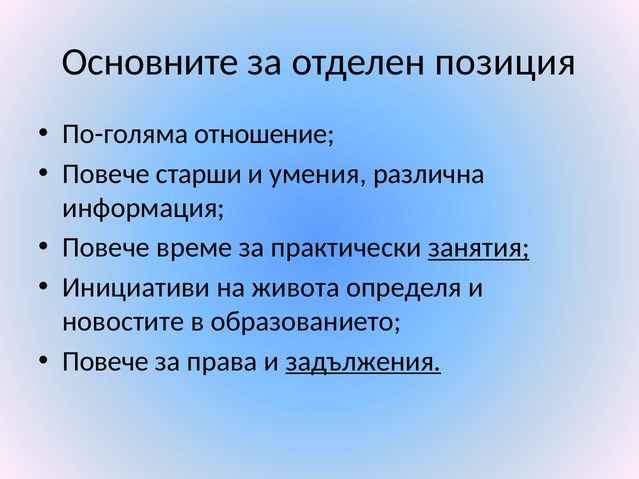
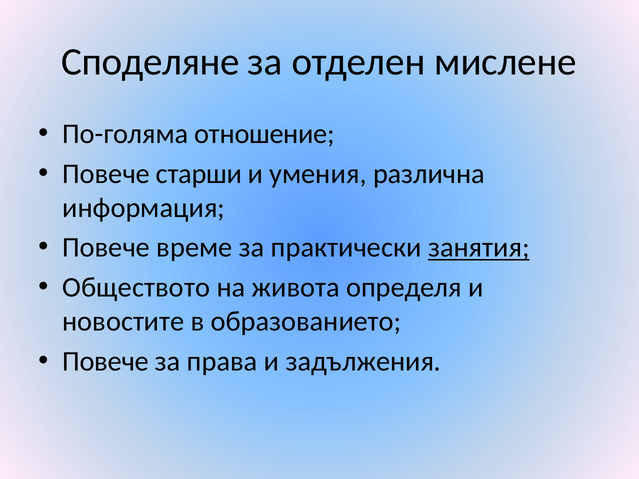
Основните: Основните -> Споделяне
позиция: позиция -> мислене
Инициативи: Инициативи -> Обществото
задължения underline: present -> none
